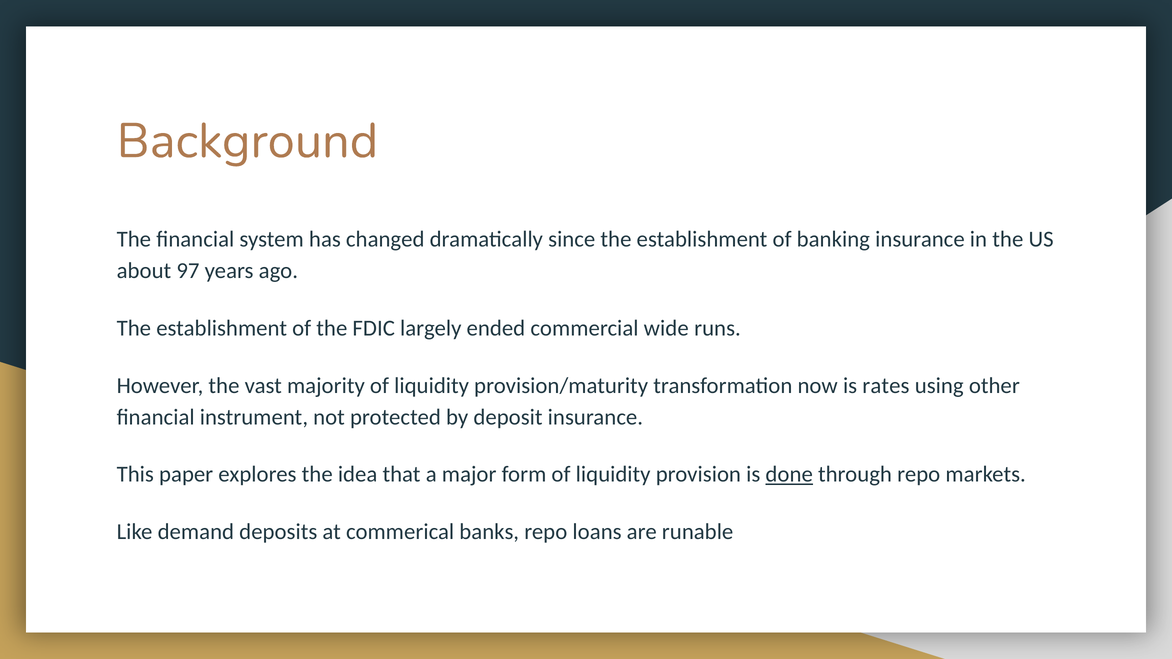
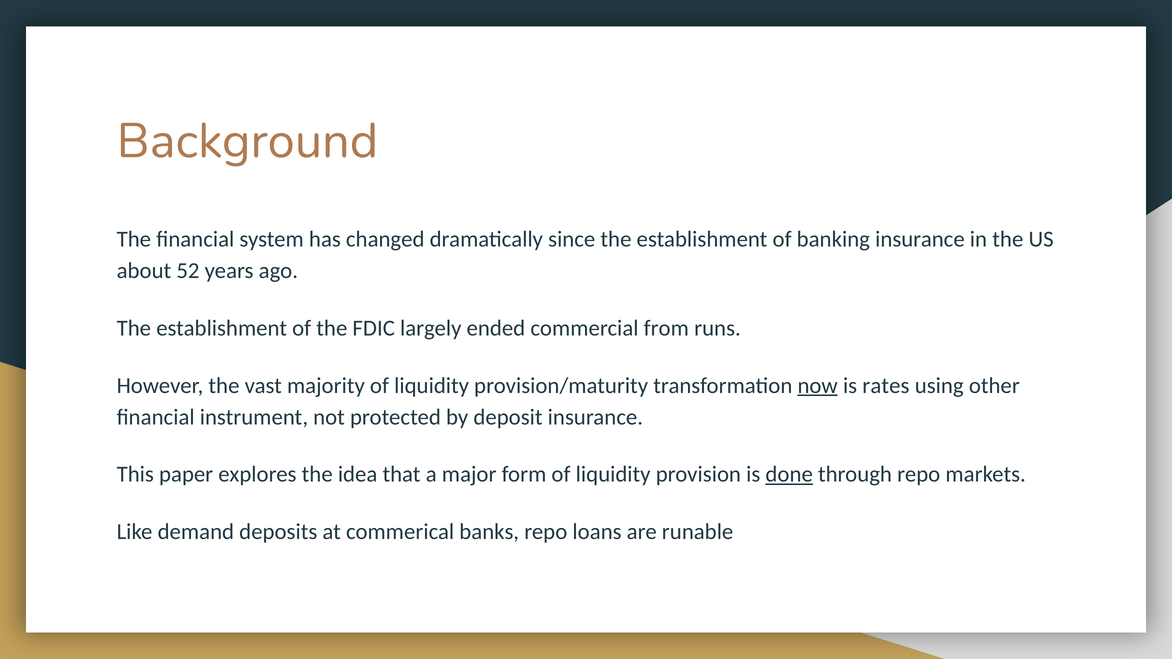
97: 97 -> 52
wide: wide -> from
now underline: none -> present
